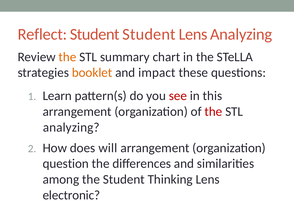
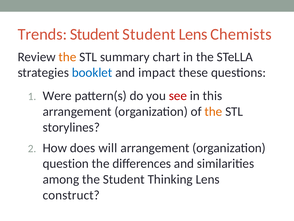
Reflect: Reflect -> Trends
Lens Analyzing: Analyzing -> Chemists
booklet colour: orange -> blue
Learn: Learn -> Were
the at (213, 111) colour: red -> orange
analyzing at (71, 127): analyzing -> storylines
electronic: electronic -> construct
